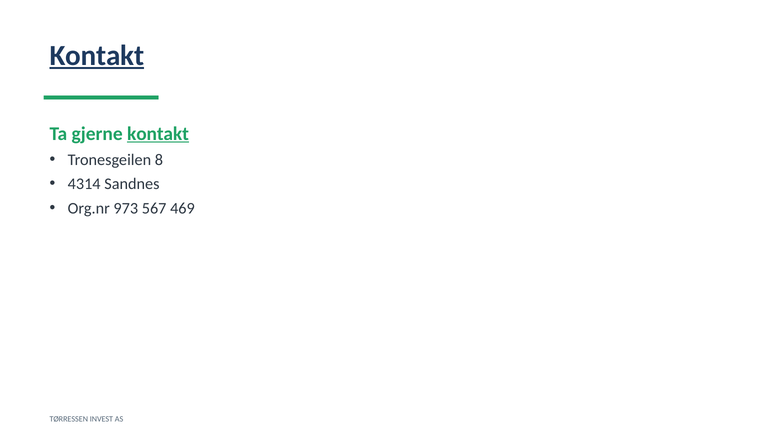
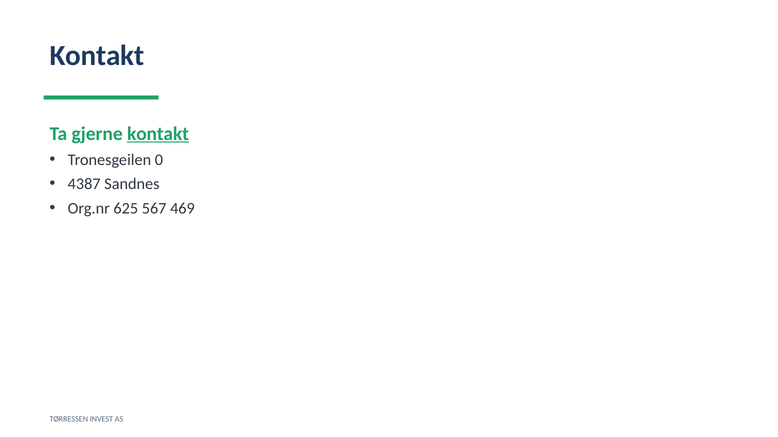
Kontakt at (97, 56) underline: present -> none
8: 8 -> 0
4314: 4314 -> 4387
973: 973 -> 625
